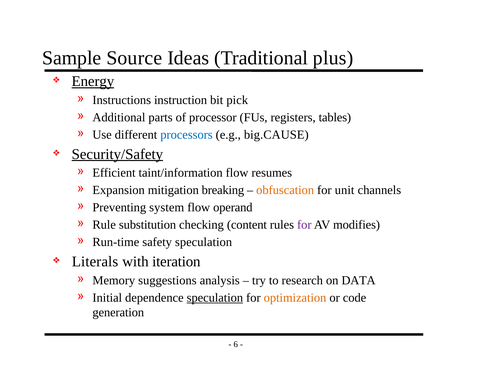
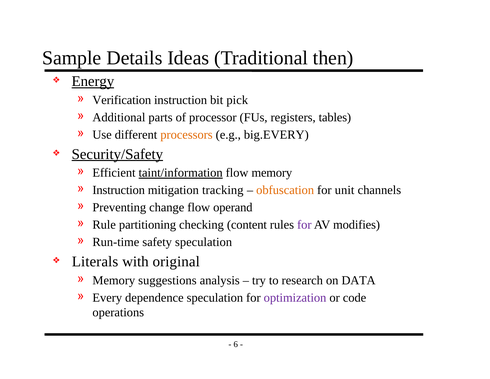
Source: Source -> Details
plus: plus -> then
Instructions: Instructions -> Verification
processors colour: blue -> orange
big.CAUSE: big.CAUSE -> big.EVERY
taint/information underline: none -> present
flow resumes: resumes -> memory
Expansion at (119, 190): Expansion -> Instruction
breaking: breaking -> tracking
system: system -> change
substitution: substitution -> partitioning
iteration: iteration -> original
Initial: Initial -> Every
speculation at (215, 297) underline: present -> none
optimization colour: orange -> purple
generation: generation -> operations
